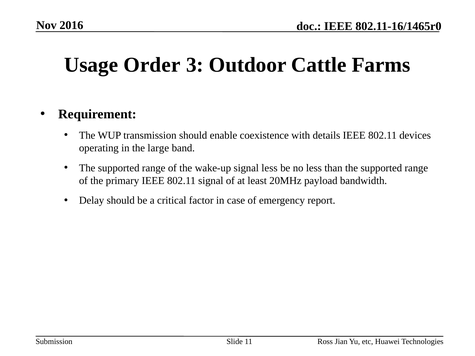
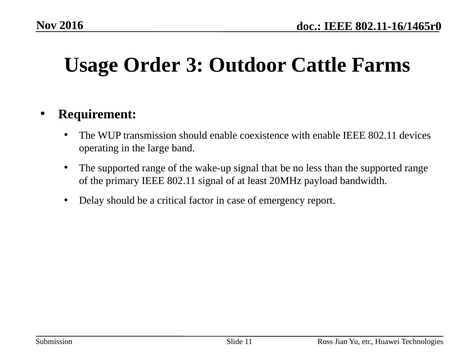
with details: details -> enable
signal less: less -> that
